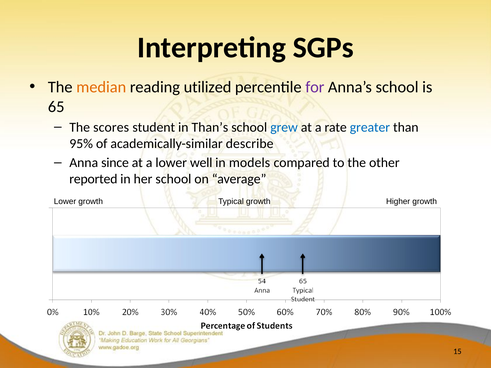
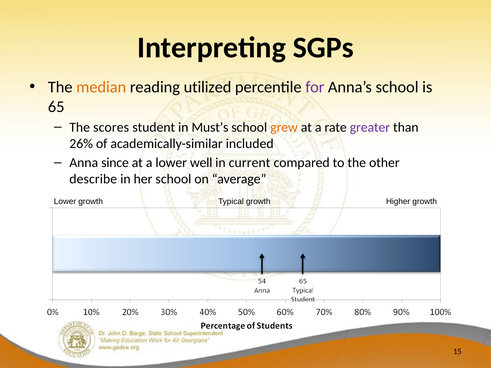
Than’s: Than’s -> Must’s
grew colour: blue -> orange
greater colour: blue -> purple
95%: 95% -> 26%
describe: describe -> included
models: models -> current
reported: reported -> describe
